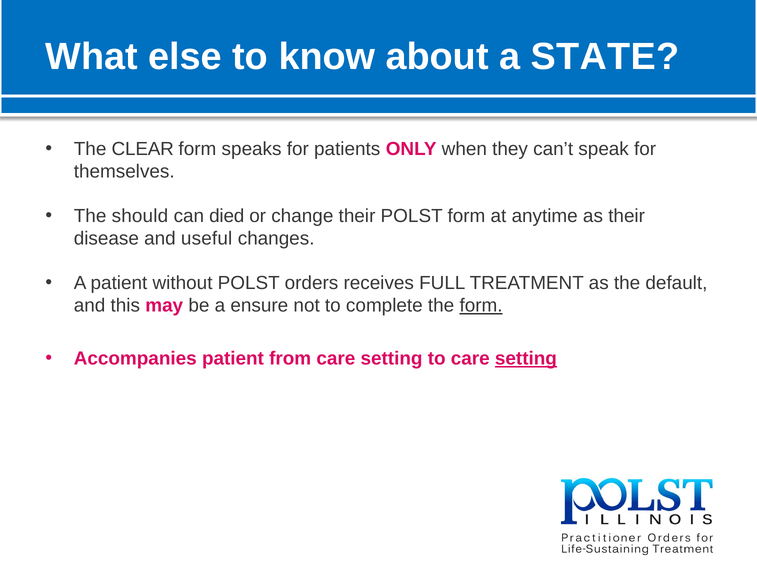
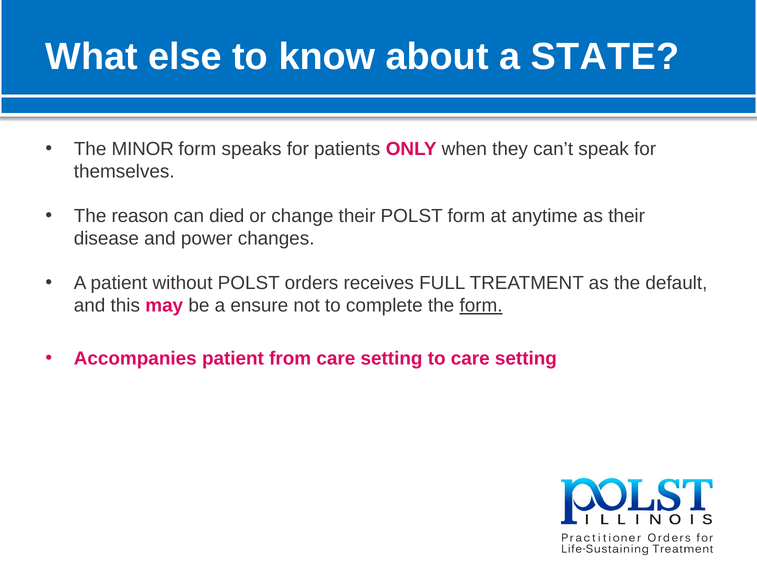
CLEAR: CLEAR -> MINOR
should: should -> reason
useful: useful -> power
setting at (526, 358) underline: present -> none
